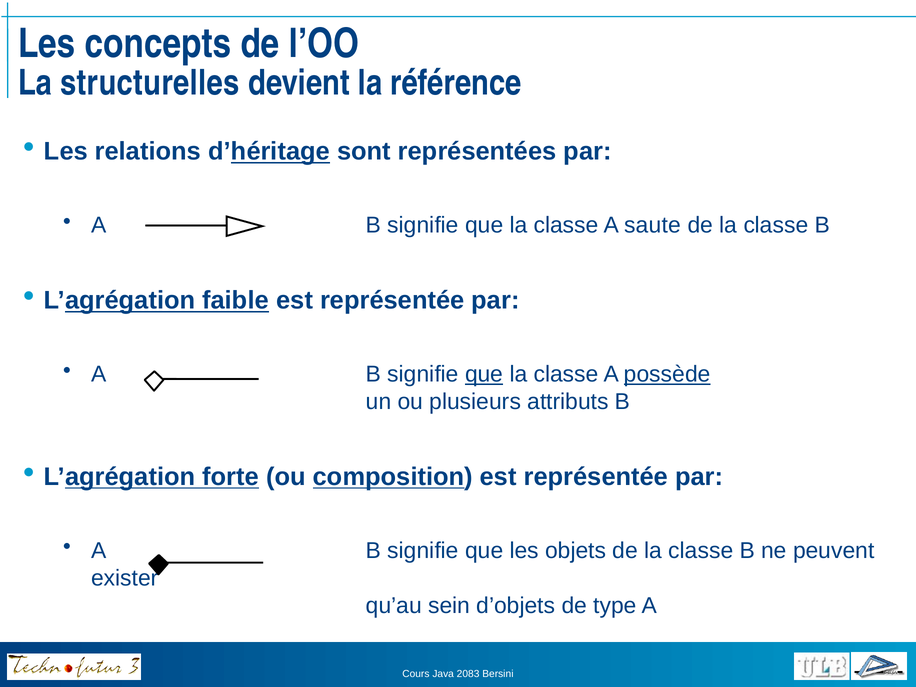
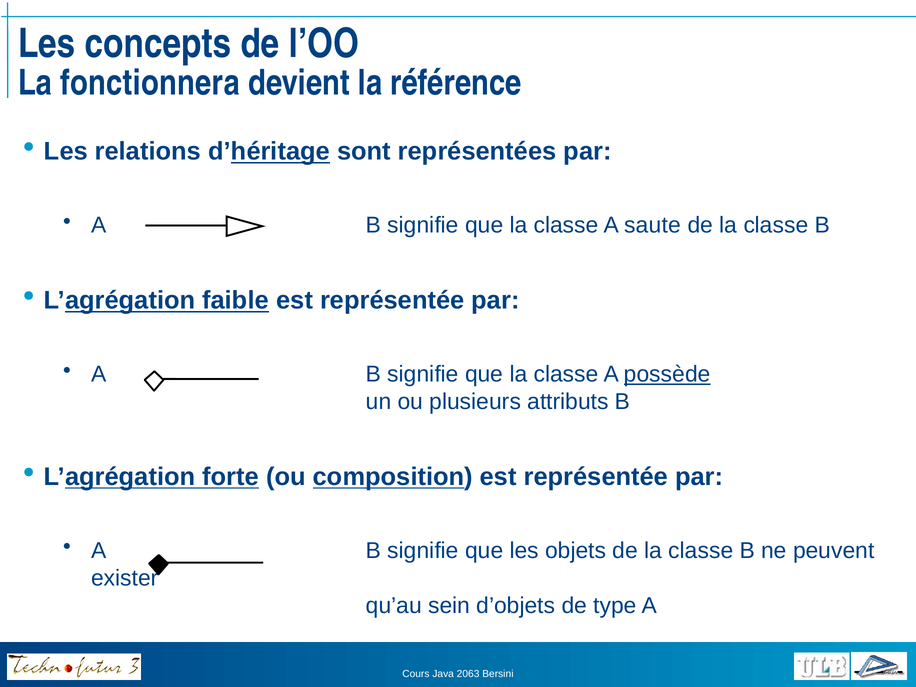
structurelles: structurelles -> fonctionnera
que at (484, 374) underline: present -> none
2083: 2083 -> 2063
